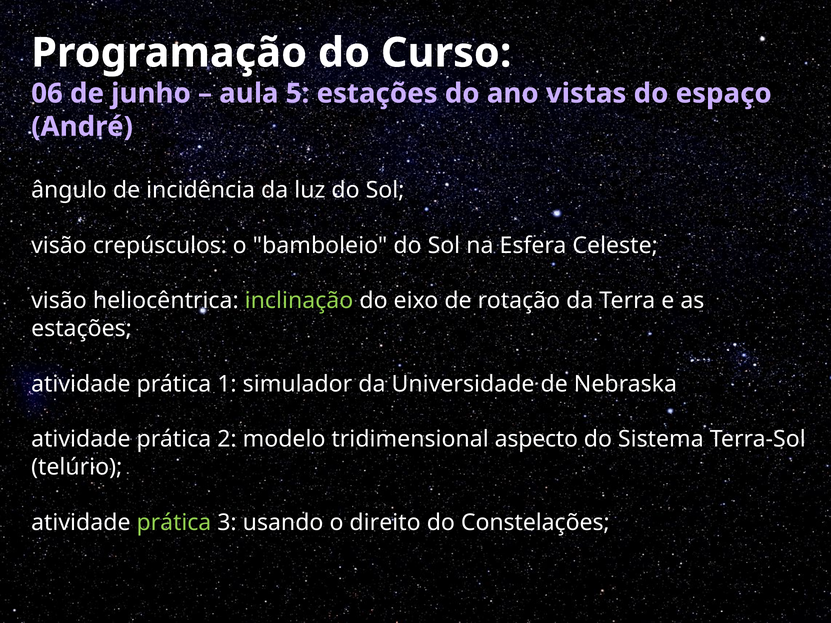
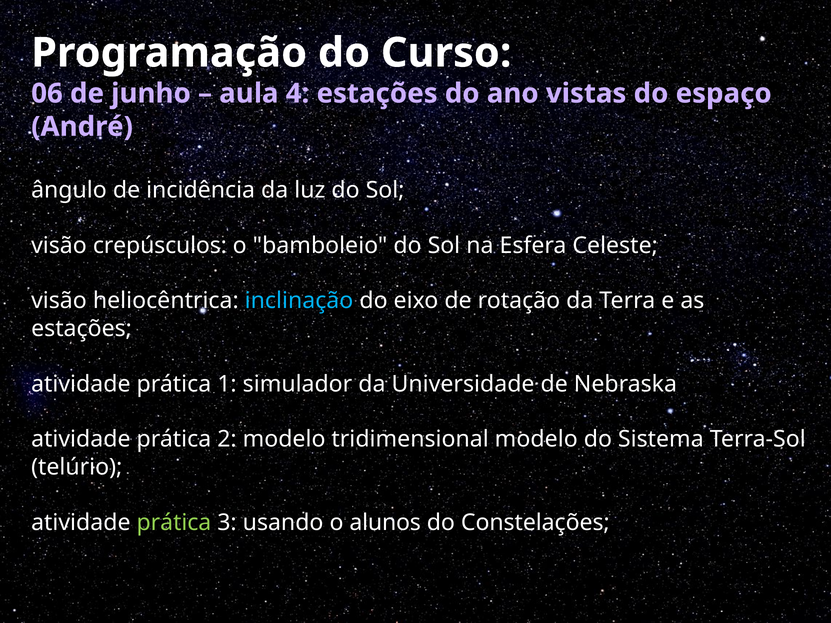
5: 5 -> 4
inclinação colour: light green -> light blue
tridimensional aspecto: aspecto -> modelo
direito: direito -> alunos
